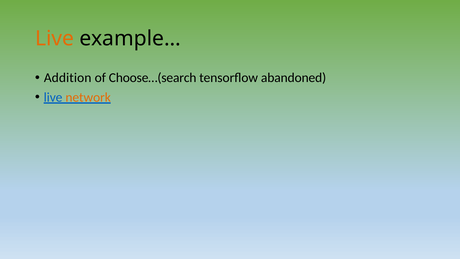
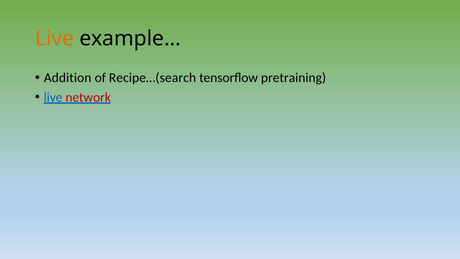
Choose…(search: Choose…(search -> Recipe…(search
abandoned: abandoned -> pretraining
network colour: orange -> red
